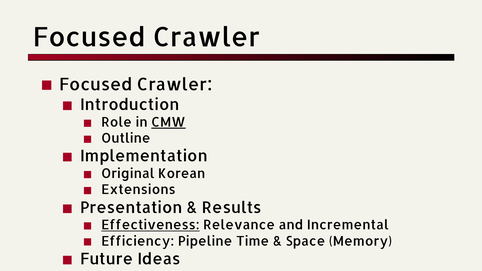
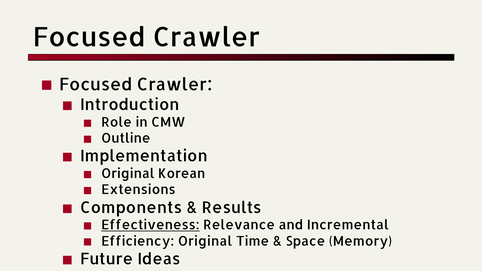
CMW underline: present -> none
Presentation: Presentation -> Components
Efficiency Pipeline: Pipeline -> Original
